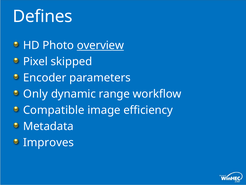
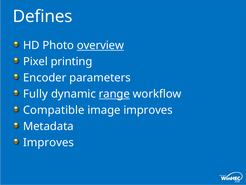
skipped: skipped -> printing
Only: Only -> Fully
range underline: none -> present
image efficiency: efficiency -> improves
